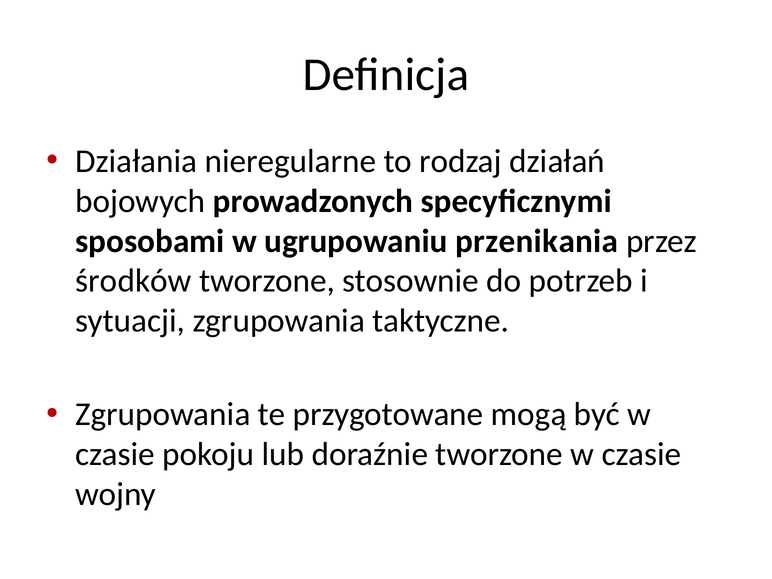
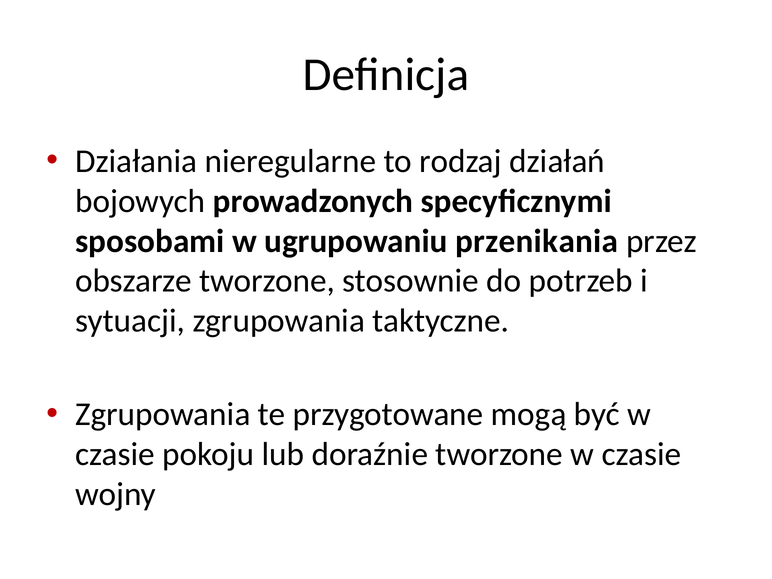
środków: środków -> obszarze
